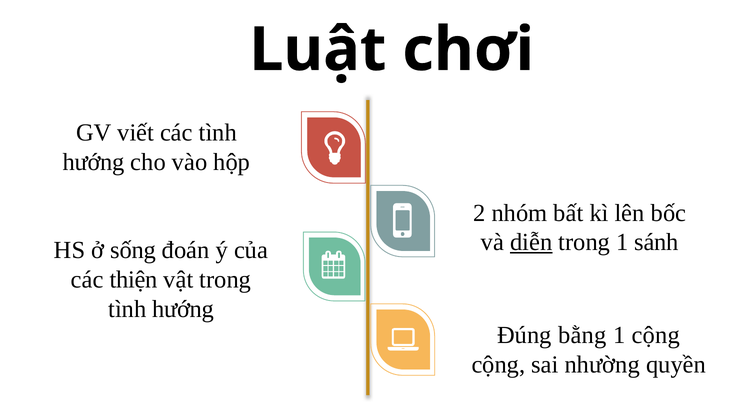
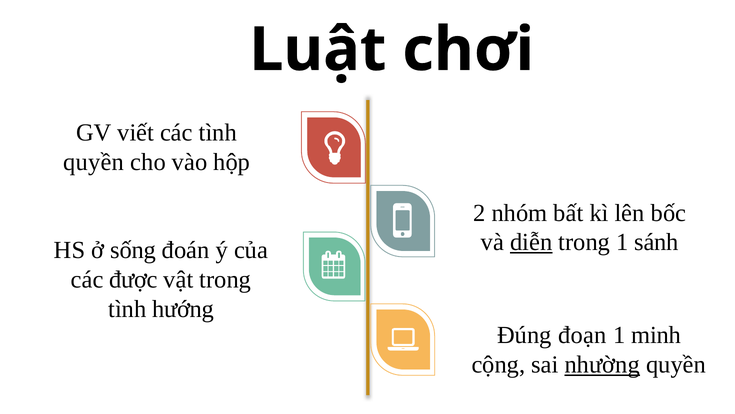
hướng at (94, 162): hướng -> quyền
thiện: thiện -> được
bằng: bằng -> đoạn
1 cộng: cộng -> minh
nhường underline: none -> present
